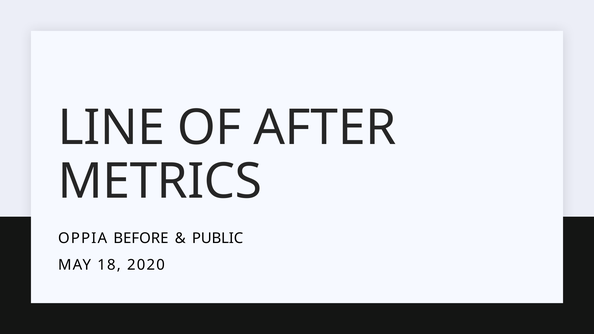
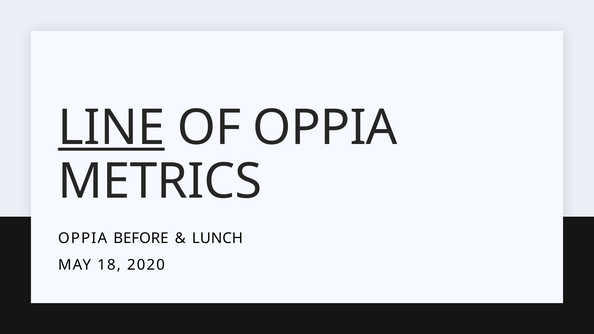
LINE underline: none -> present
OF AFTER: AFTER -> OPPIA
PUBLIC: PUBLIC -> LUNCH
